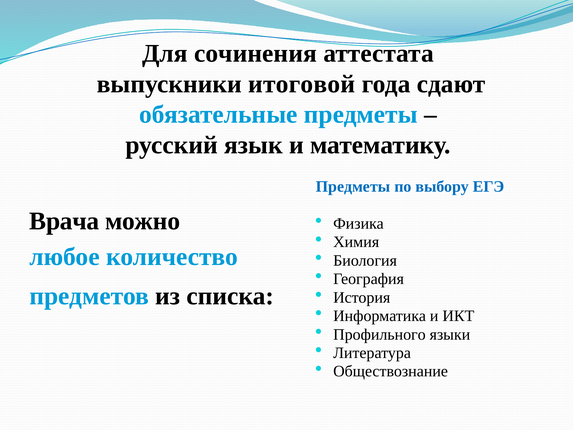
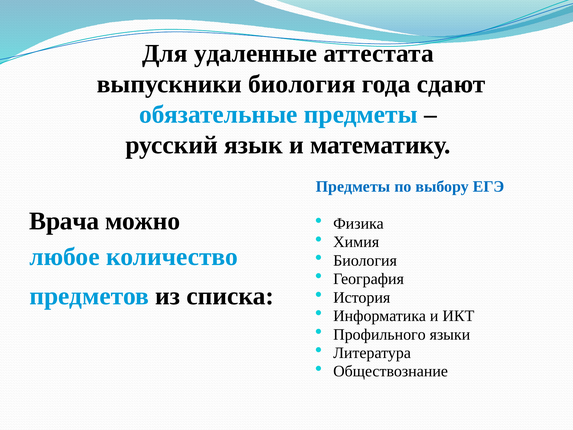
сочинения: сочинения -> удаленные
выпускники итоговой: итоговой -> биология
